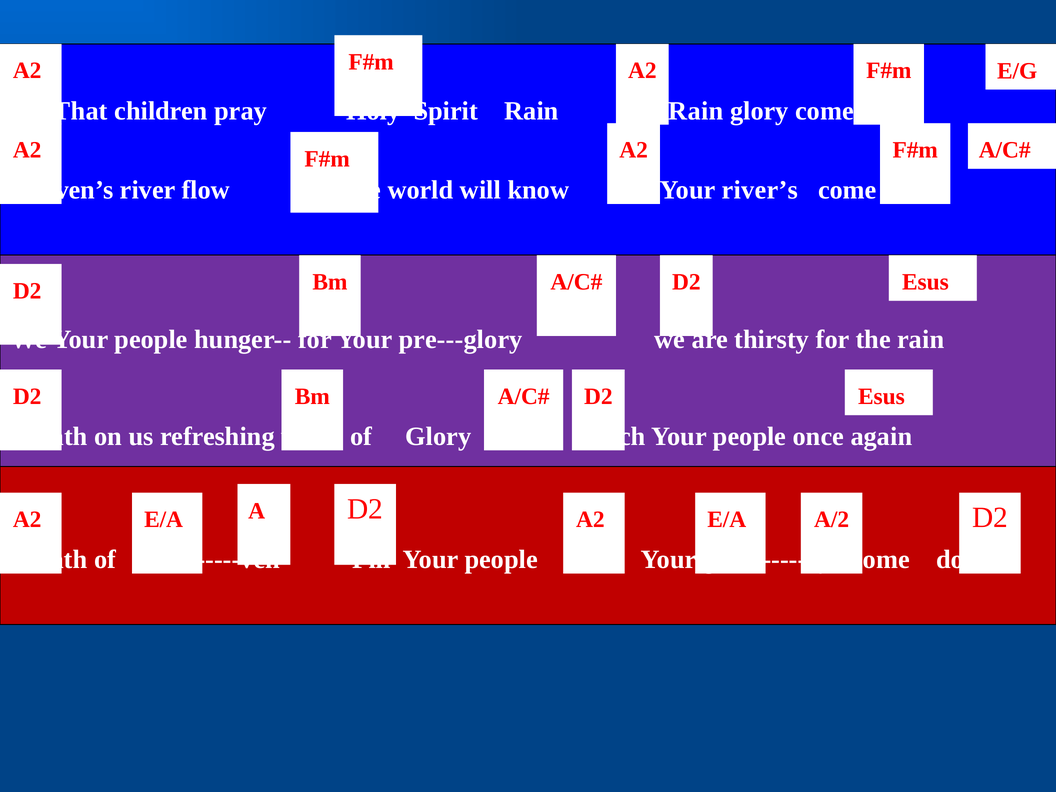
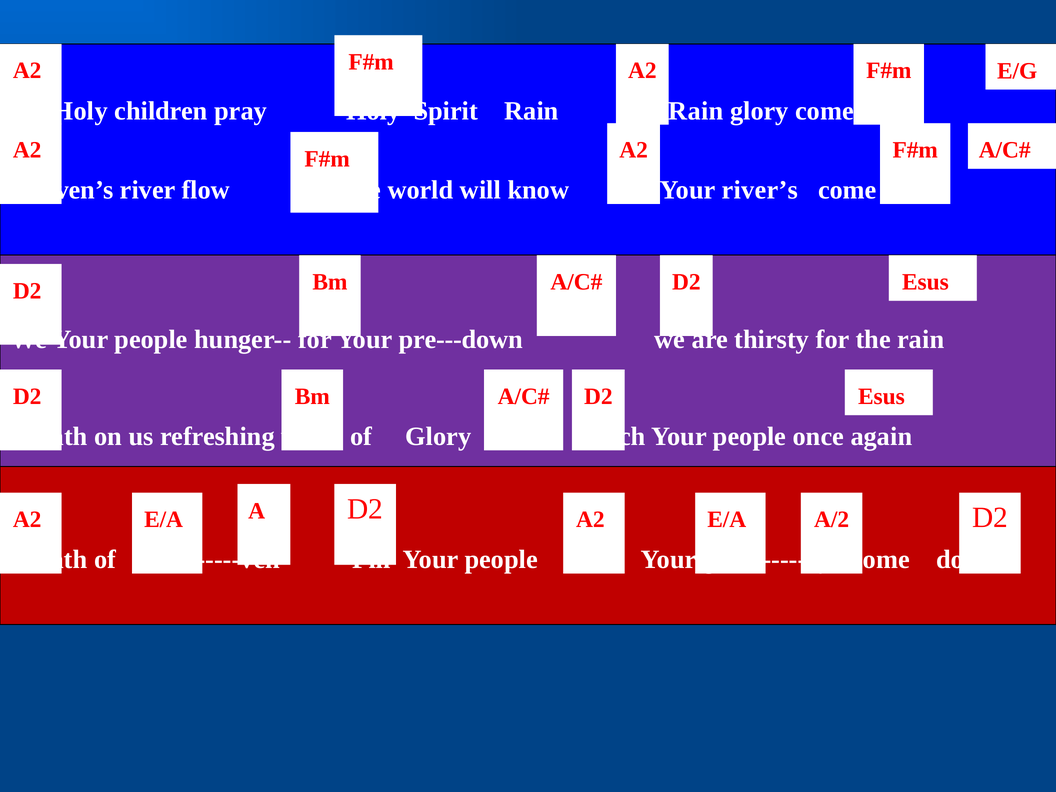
We That: That -> Holy
pre---glory: pre---glory -> pre---down
